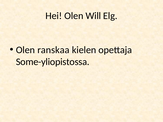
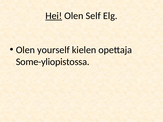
Hei underline: none -> present
Will: Will -> Self
ranskaa: ranskaa -> yourself
